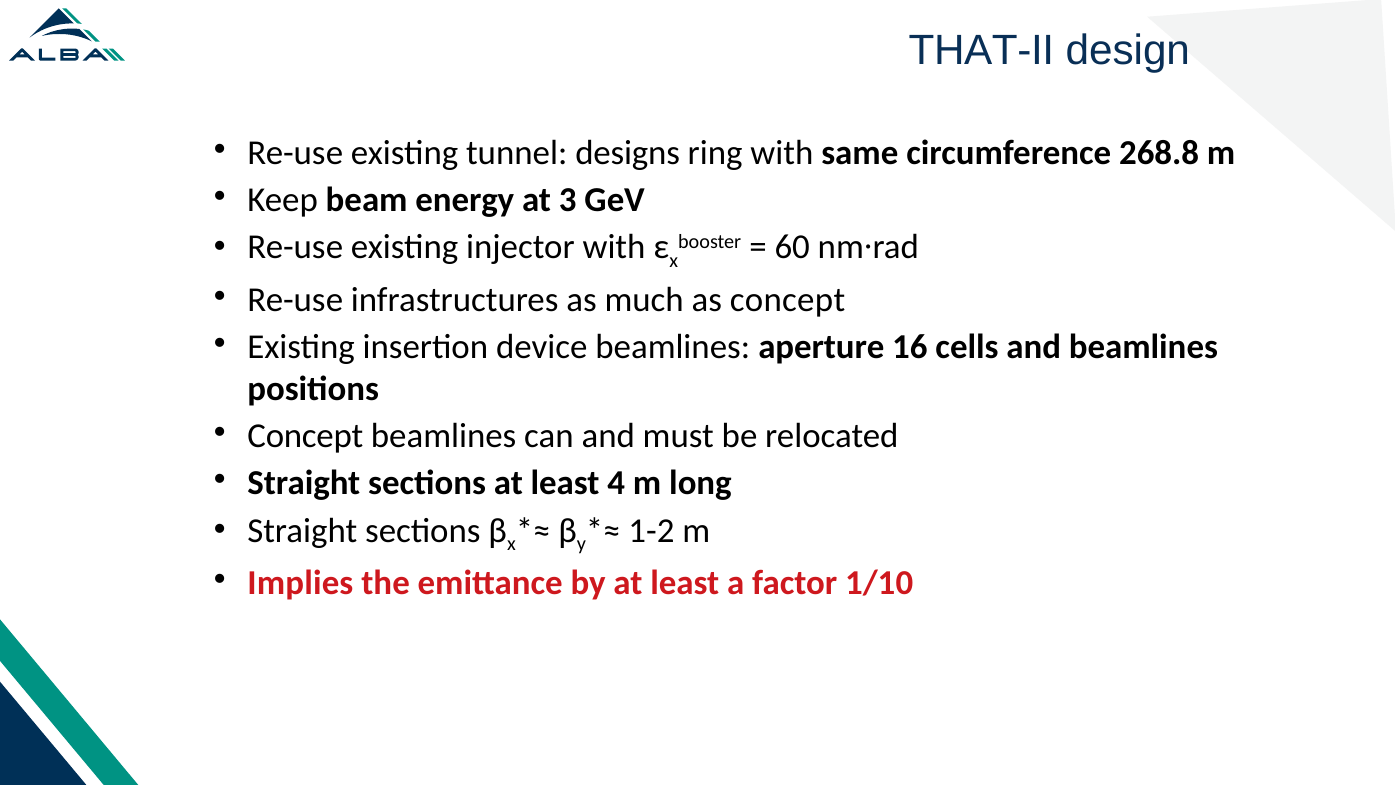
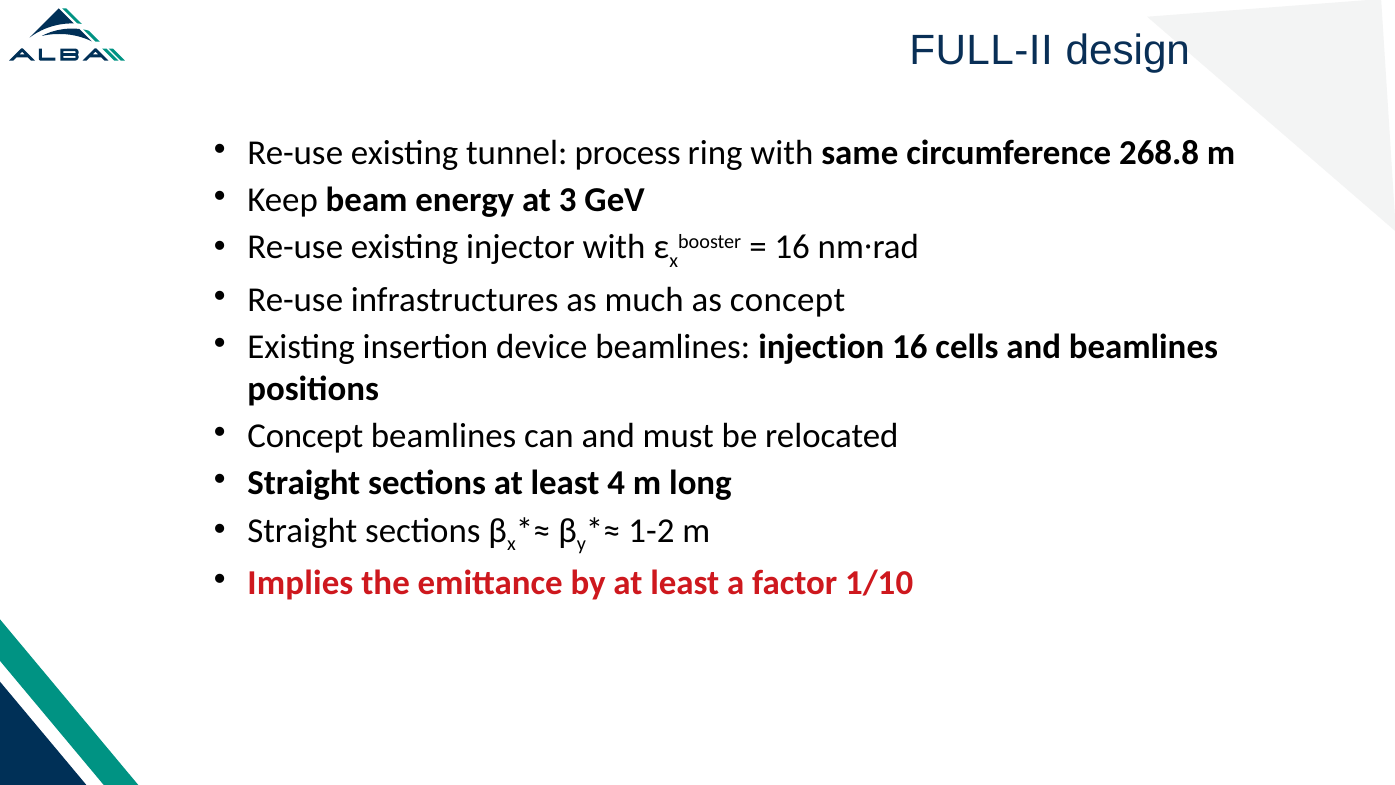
THAT-II: THAT-II -> FULL-II
designs: designs -> process
60 at (792, 247): 60 -> 16
aperture: aperture -> injection
